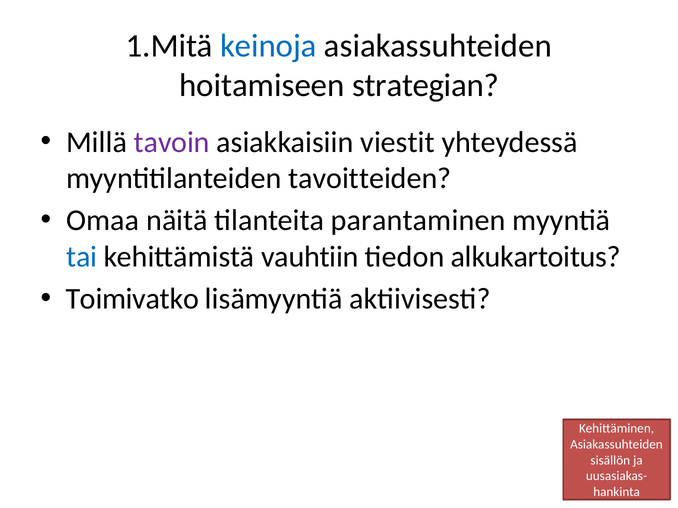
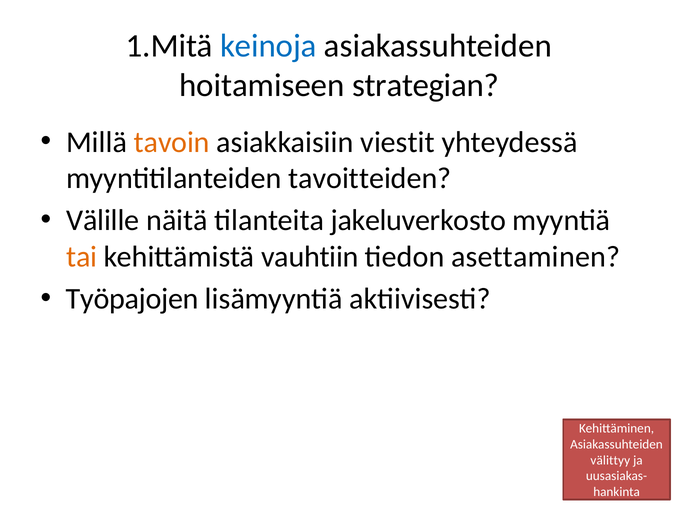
tavoin colour: purple -> orange
Omaa: Omaa -> Välille
parantaminen: parantaminen -> jakeluverkosto
tai colour: blue -> orange
alkukartoitus: alkukartoitus -> asettaminen
Toimivatko: Toimivatko -> Työpajojen
sisällön: sisällön -> välittyy
